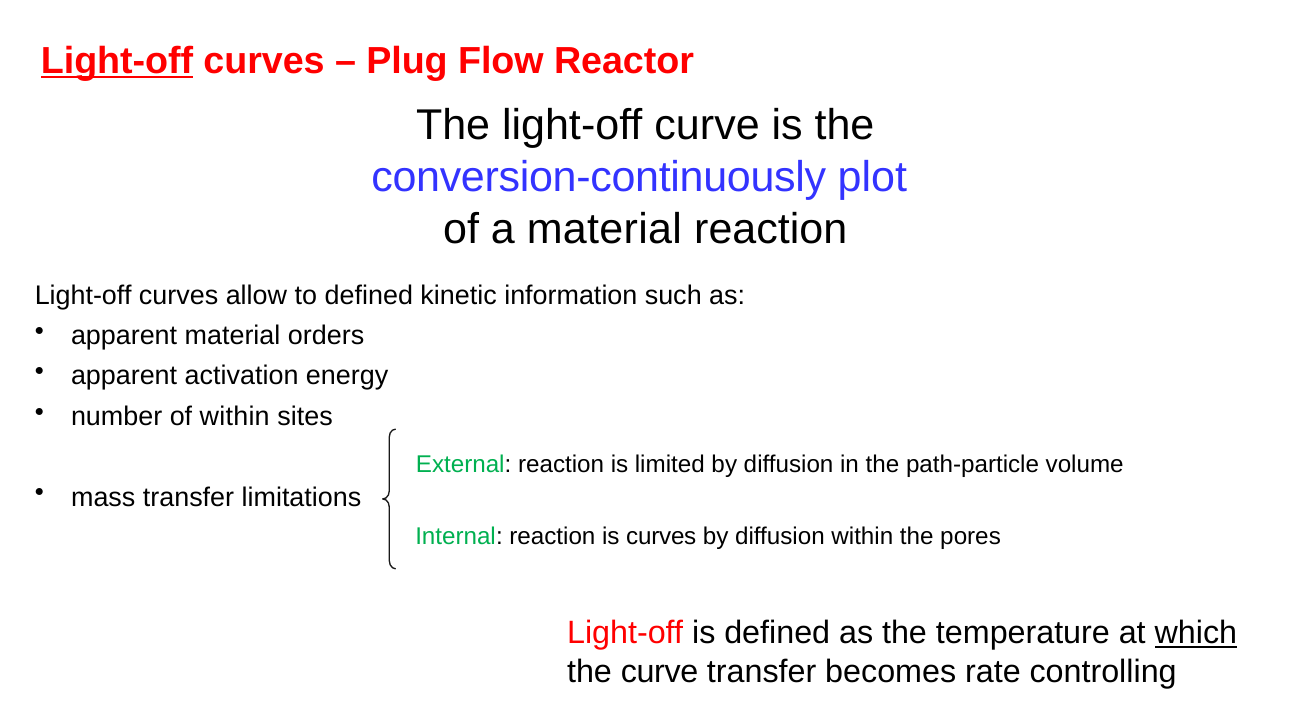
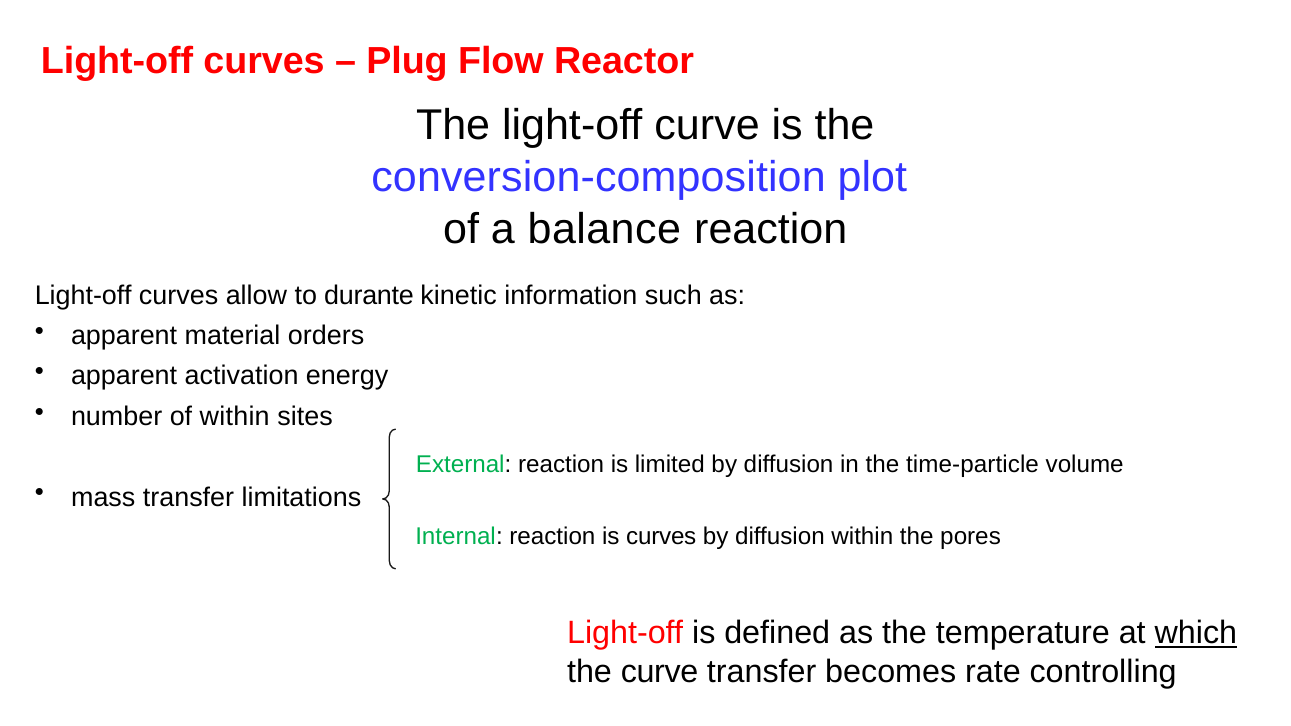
Light-off at (117, 61) underline: present -> none
conversion-continuously: conversion-continuously -> conversion-composition
a material: material -> balance
to defined: defined -> durante
path-particle: path-particle -> time-particle
